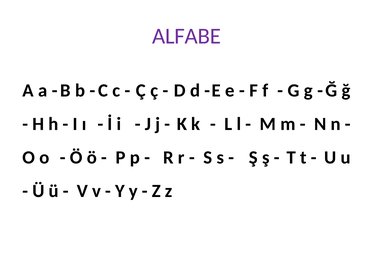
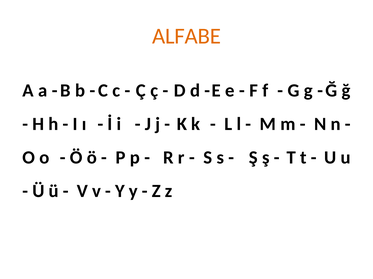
ALFABE colour: purple -> orange
